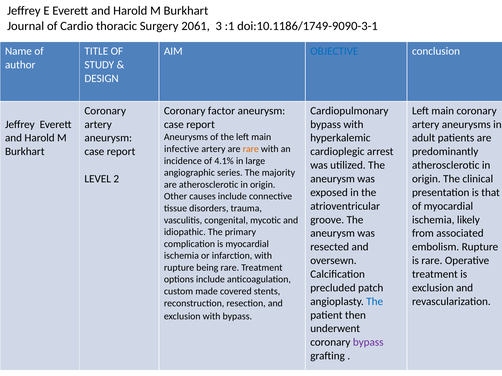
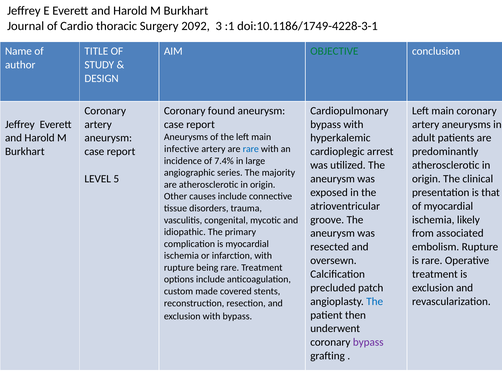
2061: 2061 -> 2092
doi:10.1186/1749-9090-3-1: doi:10.1186/1749-9090-3-1 -> doi:10.1186/1749-4228-3-1
OBJECTIVE colour: blue -> green
factor: factor -> found
rare at (251, 149) colour: orange -> blue
4.1%: 4.1% -> 7.4%
2: 2 -> 5
